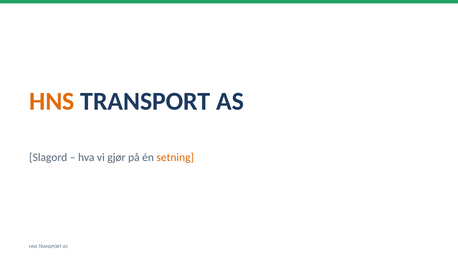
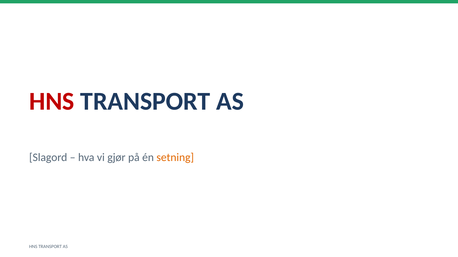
HNS at (52, 102) colour: orange -> red
